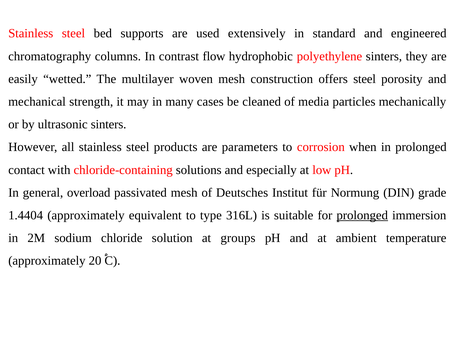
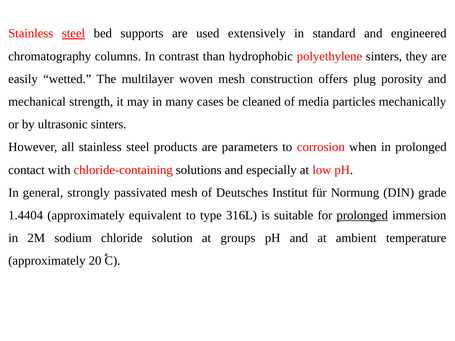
steel at (73, 33) underline: none -> present
flow: flow -> than
offers steel: steel -> plug
overload: overload -> strongly
